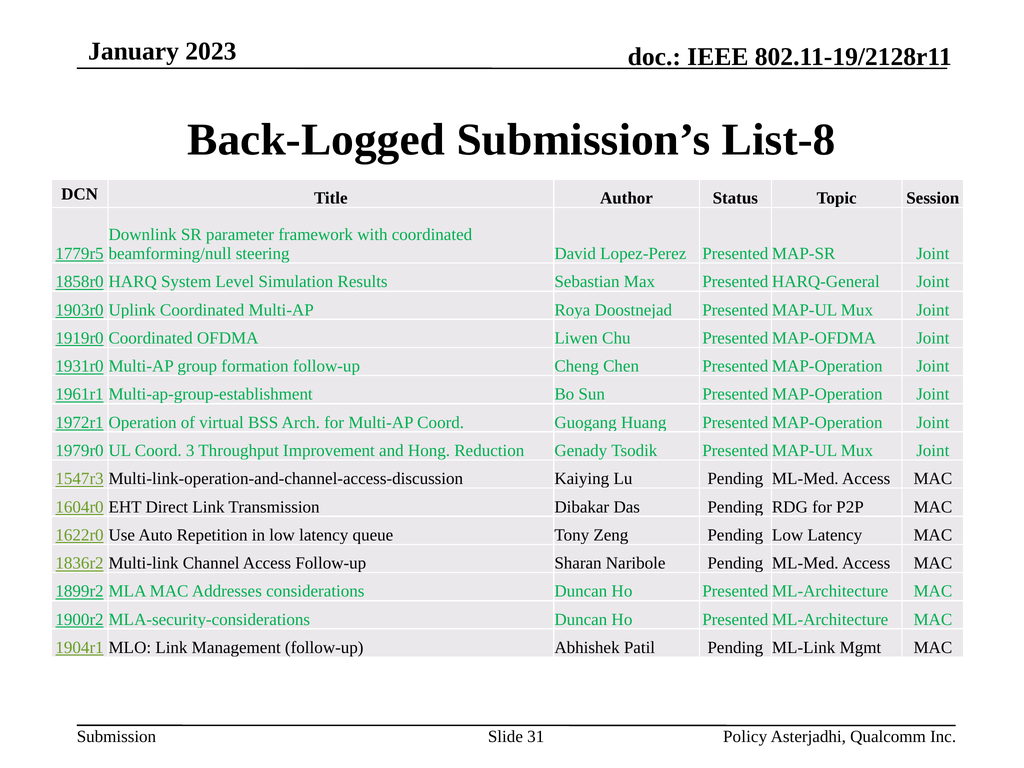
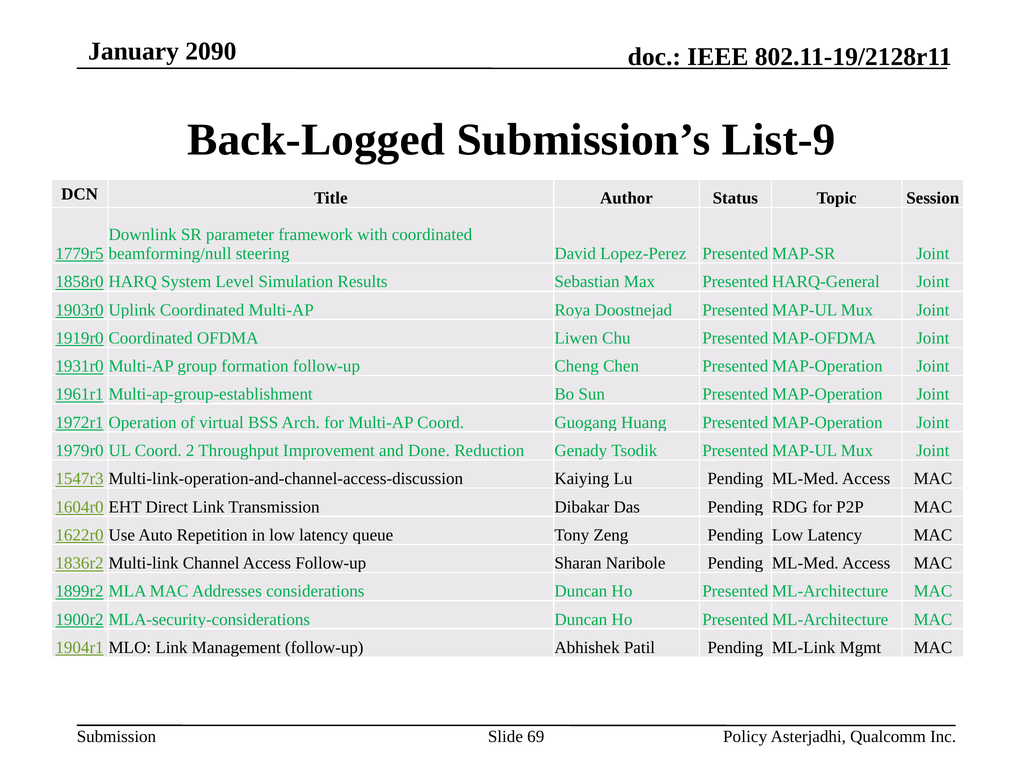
2023: 2023 -> 2090
List-8: List-8 -> List-9
3: 3 -> 2
Hong: Hong -> Done
31: 31 -> 69
